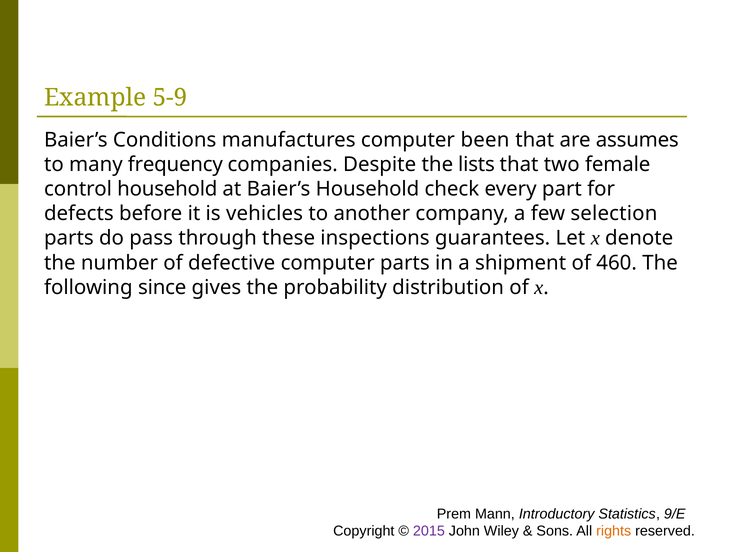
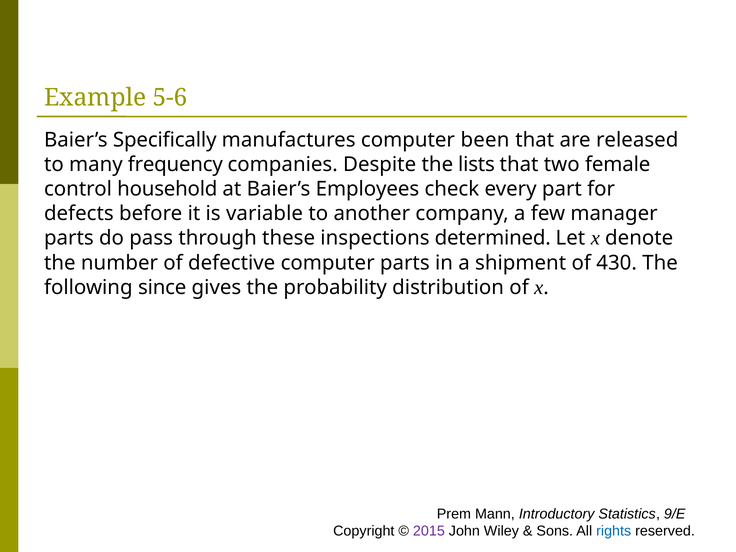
5-9: 5-9 -> 5-6
Conditions: Conditions -> Specifically
assumes: assumes -> released
Baier’s Household: Household -> Employees
vehicles: vehicles -> variable
selection: selection -> manager
guarantees: guarantees -> determined
460: 460 -> 430
rights colour: orange -> blue
